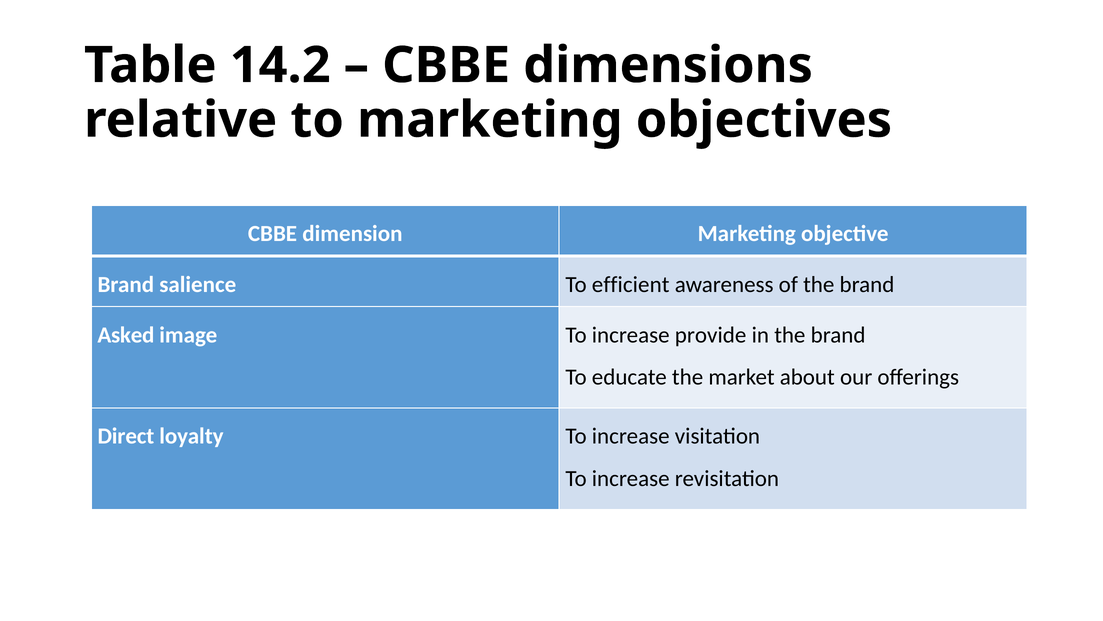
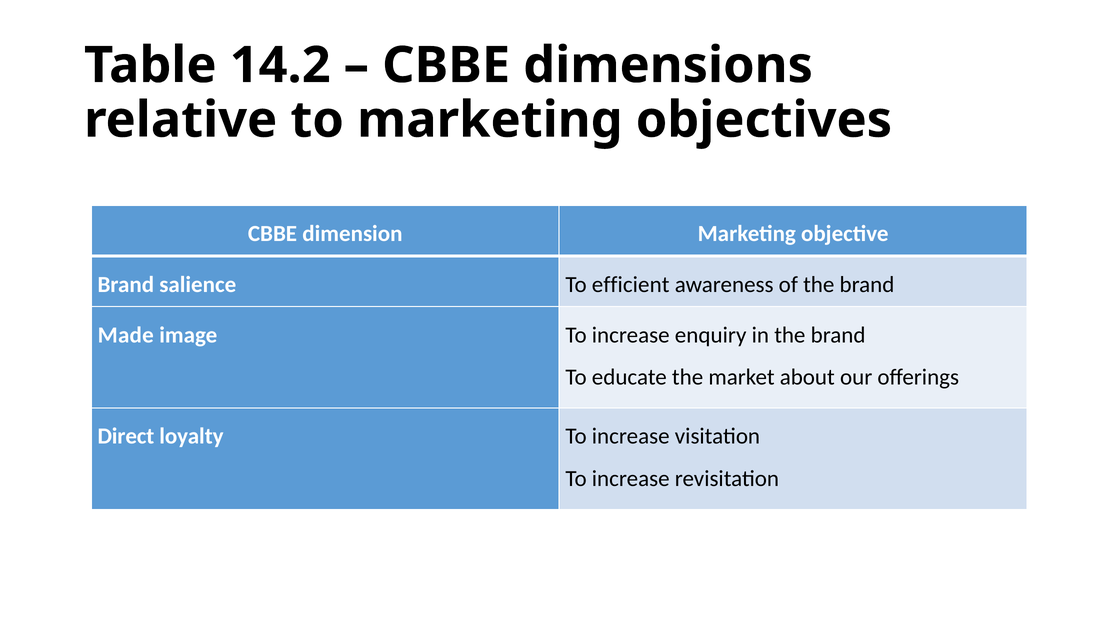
Asked: Asked -> Made
provide: provide -> enquiry
